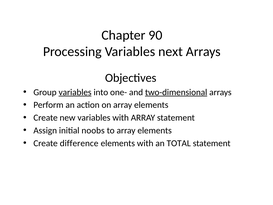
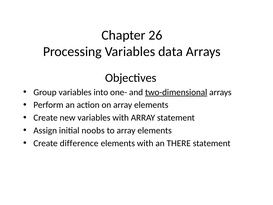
90: 90 -> 26
next: next -> data
variables at (75, 92) underline: present -> none
TOTAL: TOTAL -> THERE
